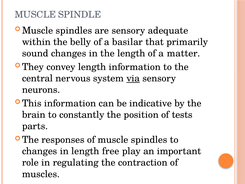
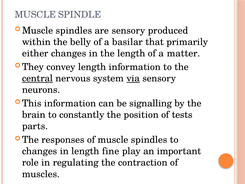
adequate: adequate -> produced
sound: sound -> either
central underline: none -> present
indicative: indicative -> signalling
free: free -> fine
